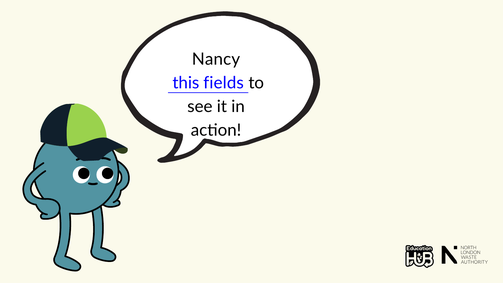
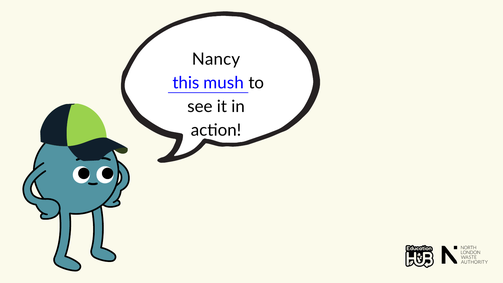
fields: fields -> mush
